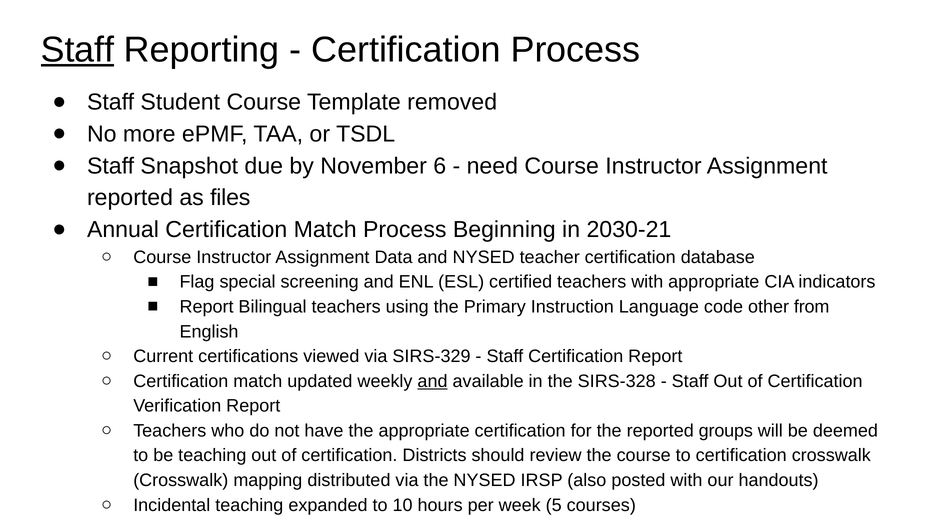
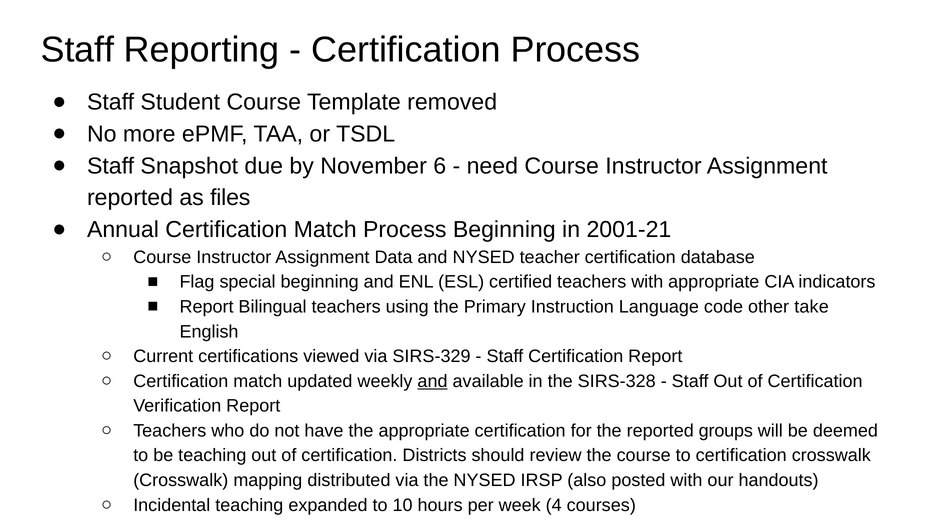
Staff at (77, 50) underline: present -> none
2030-21: 2030-21 -> 2001-21
special screening: screening -> beginning
from: from -> take
5: 5 -> 4
